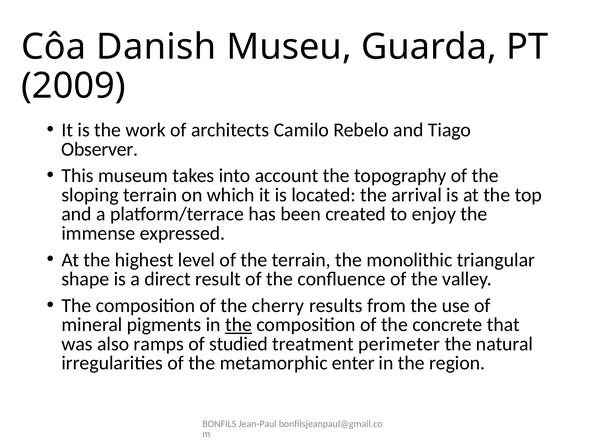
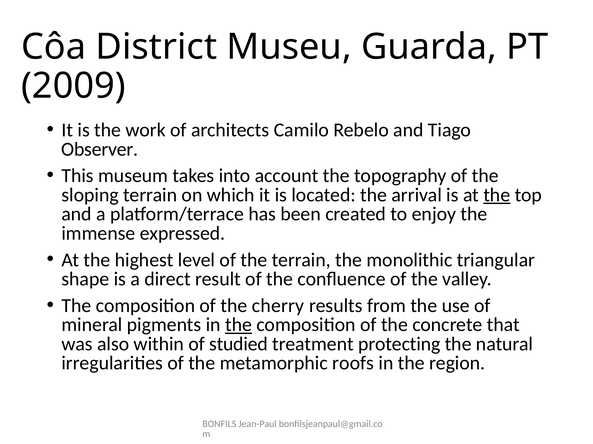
Danish: Danish -> District
the at (497, 195) underline: none -> present
ramps: ramps -> within
perimeter: perimeter -> protecting
enter: enter -> roofs
